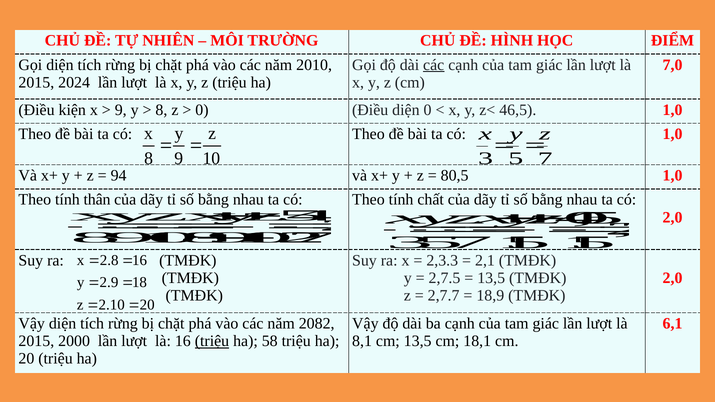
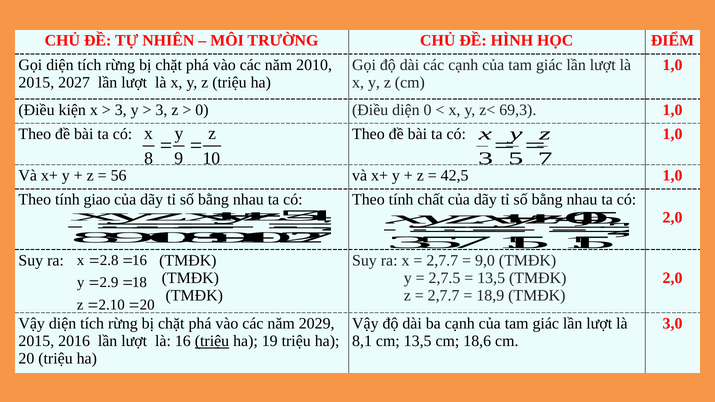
các at (434, 65) underline: present -> none
7,0 at (673, 65): 7,0 -> 1,0
2024: 2024 -> 2027
9 at (121, 110): 9 -> 3
8 at (161, 110): 8 -> 3
46,5: 46,5 -> 69,3
94: 94 -> 56
80,5: 80,5 -> 42,5
thân: thân -> giao
2,3.3 at (442, 260): 2,3.3 -> 2,7.7
2,1: 2,1 -> 9,0
2082: 2082 -> 2029
6,1: 6,1 -> 3,0
2000: 2000 -> 2016
58: 58 -> 19
18,1: 18,1 -> 18,6
